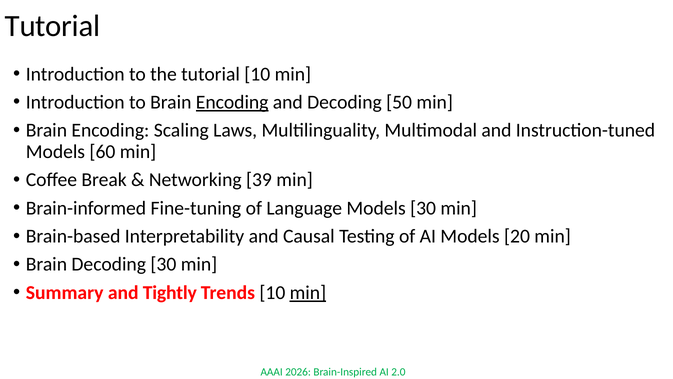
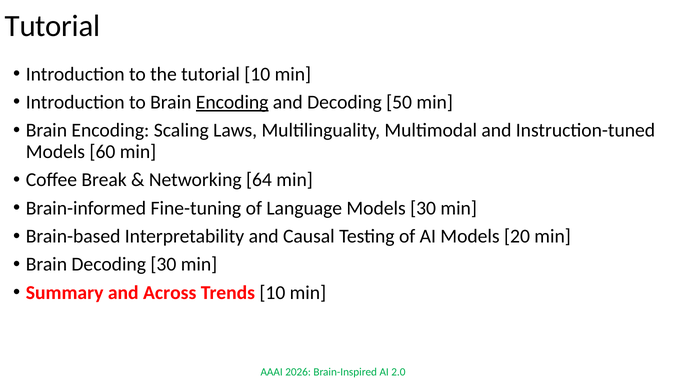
39: 39 -> 64
Tightly: Tightly -> Across
min at (308, 292) underline: present -> none
